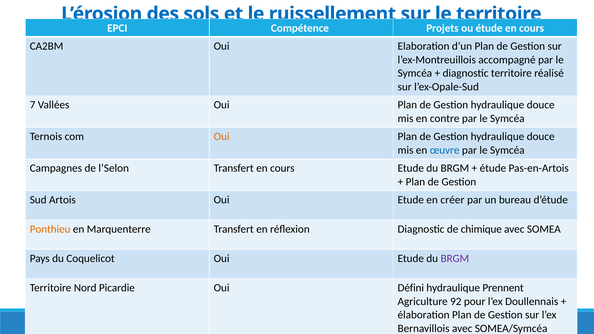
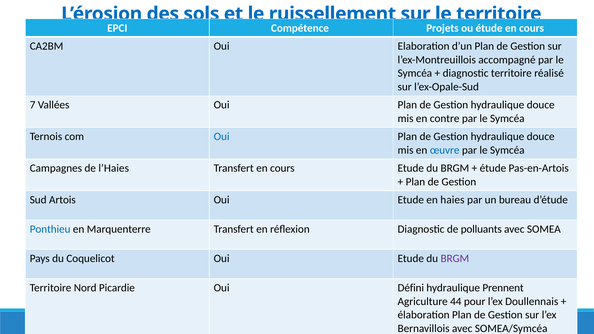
Oui at (222, 137) colour: orange -> blue
l’Selon: l’Selon -> l’Haies
créer: créer -> haies
Ponthieu colour: orange -> blue
chimique: chimique -> polluants
92: 92 -> 44
